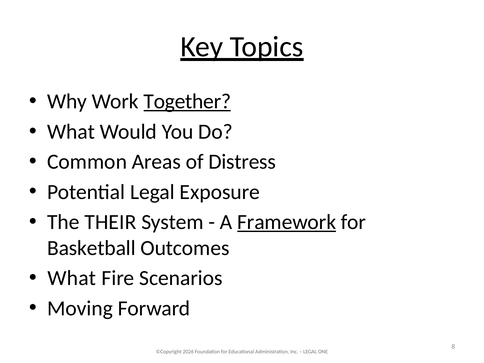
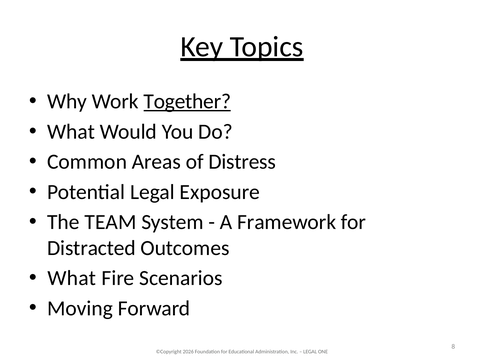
THEIR: THEIR -> TEAM
Framework underline: present -> none
Basketball: Basketball -> Distracted
